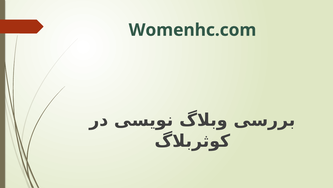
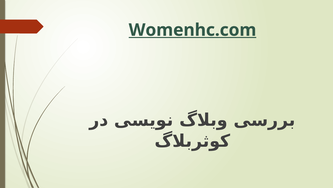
Womenhc.com underline: none -> present
